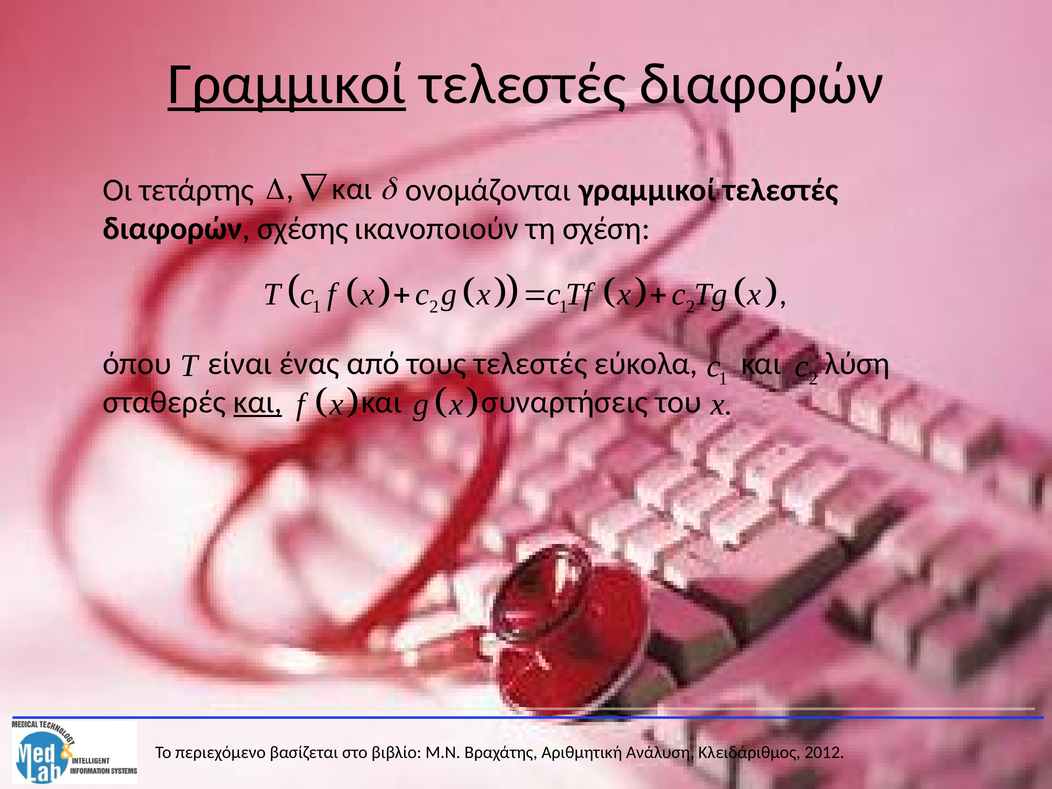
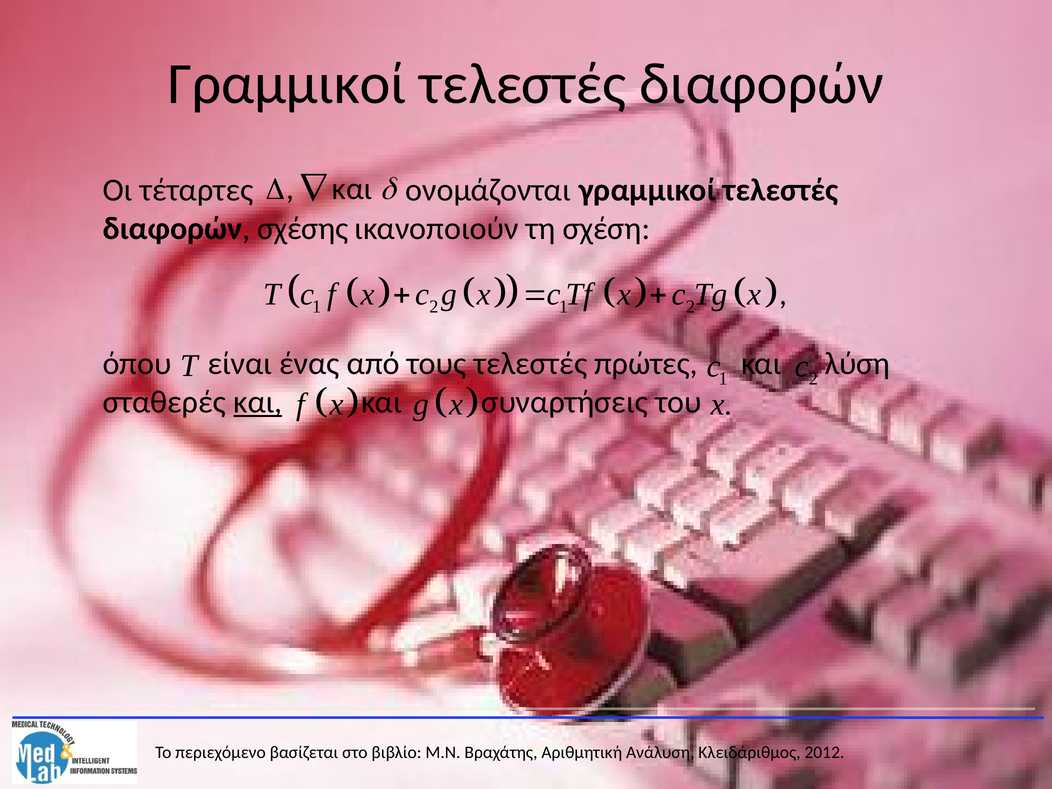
Γραμμικοί at (287, 84) underline: present -> none
τετάρτης: τετάρτης -> τέταρτες
εύκολα: εύκολα -> πρώτες
